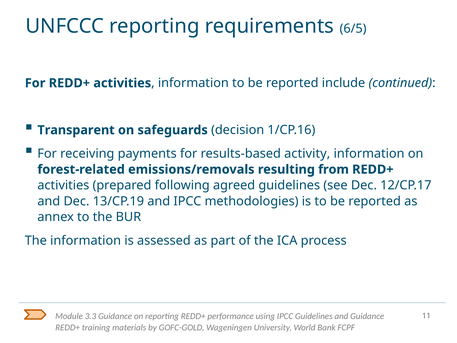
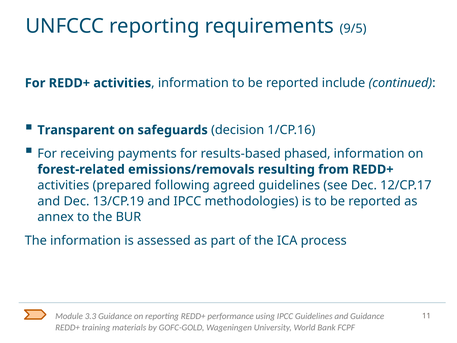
6/5: 6/5 -> 9/5
activity: activity -> phased
